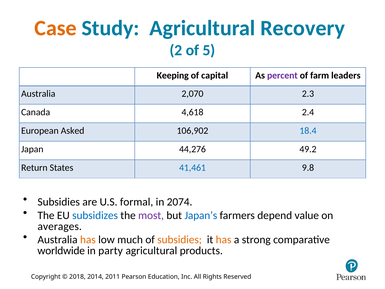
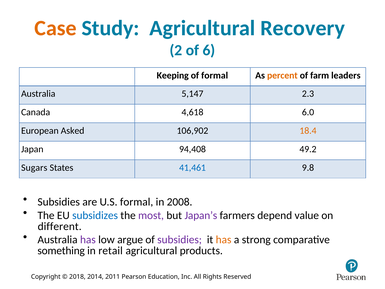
5: 5 -> 6
of capital: capital -> formal
percent colour: purple -> orange
2,070: 2,070 -> 5,147
2.4: 2.4 -> 6.0
18.4 colour: blue -> orange
44,276: 44,276 -> 94,408
Return: Return -> Sugars
2074: 2074 -> 2008
Japan’s colour: blue -> purple
averages: averages -> different
has at (88, 239) colour: orange -> purple
much: much -> argue
subsidies at (180, 239) colour: orange -> purple
worldwide: worldwide -> something
party: party -> retail
